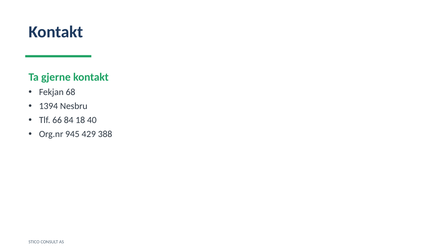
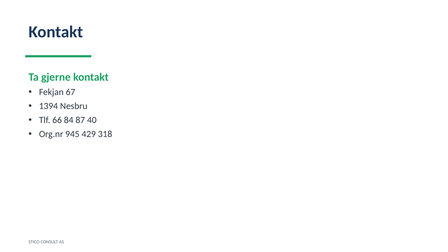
68: 68 -> 67
18: 18 -> 87
388: 388 -> 318
